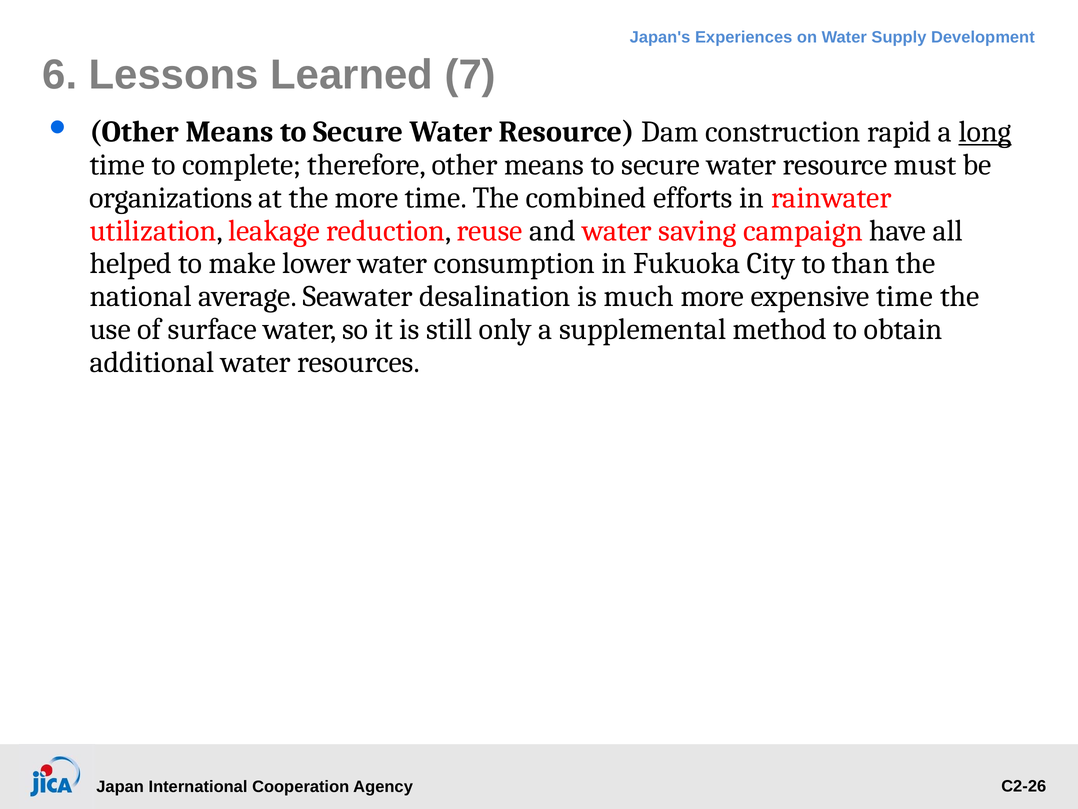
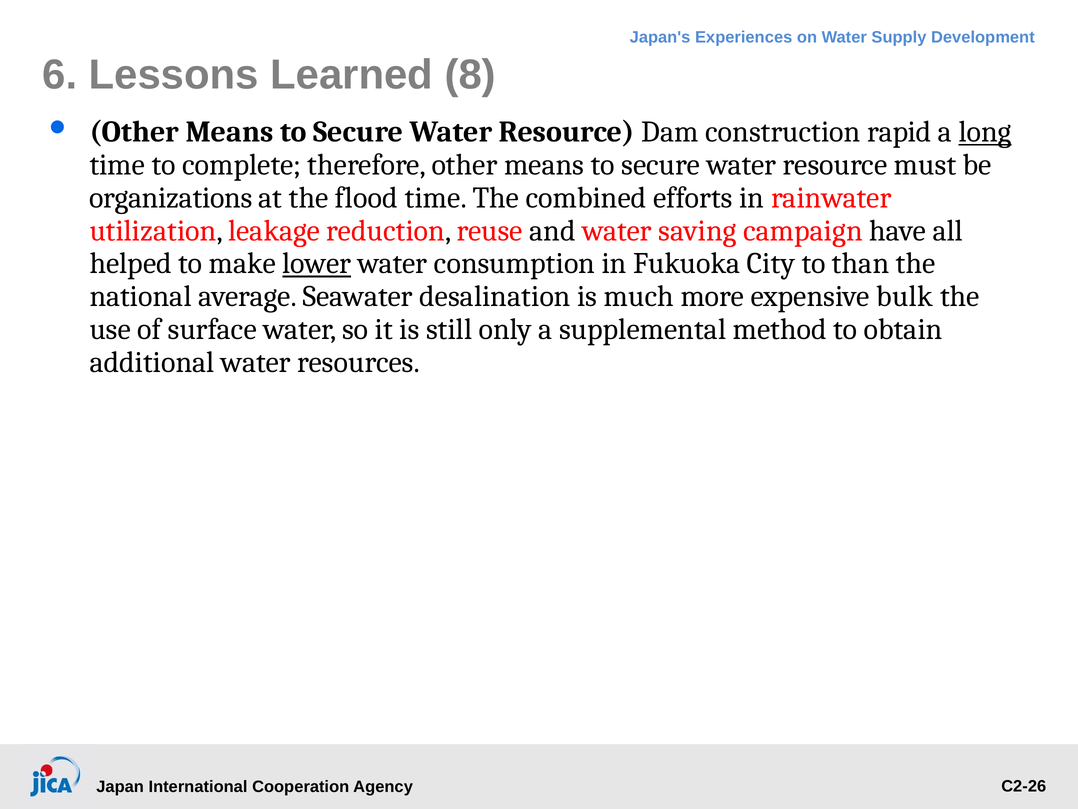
7: 7 -> 8
the more: more -> flood
lower underline: none -> present
expensive time: time -> bulk
